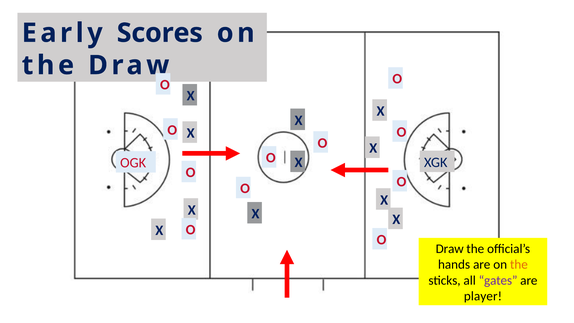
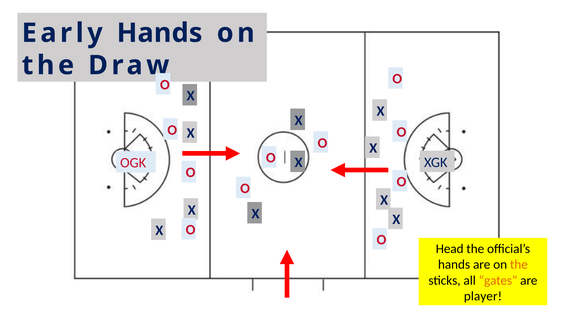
Early Scores: Scores -> Hands
Draw at (450, 249): Draw -> Head
gates colour: purple -> orange
